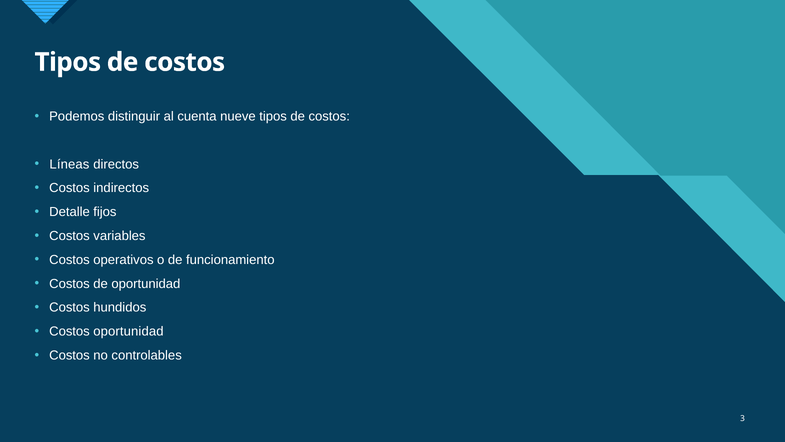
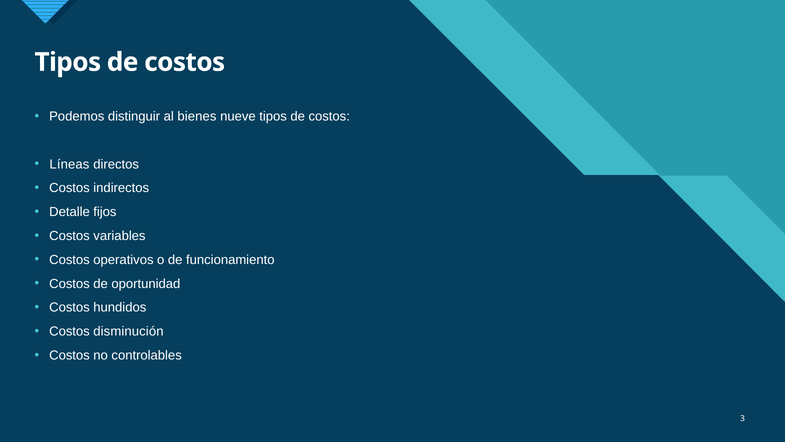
cuenta: cuenta -> bienes
Costos oportunidad: oportunidad -> disminución
